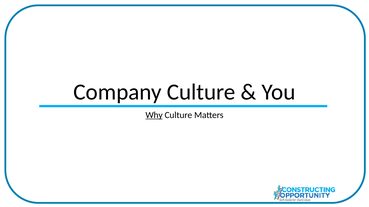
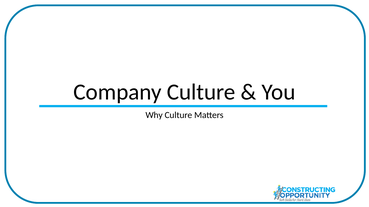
Why underline: present -> none
